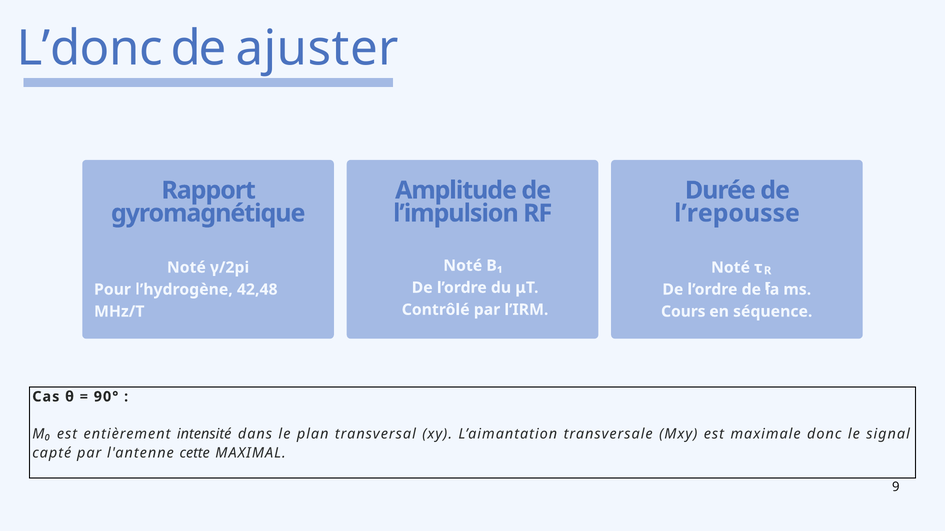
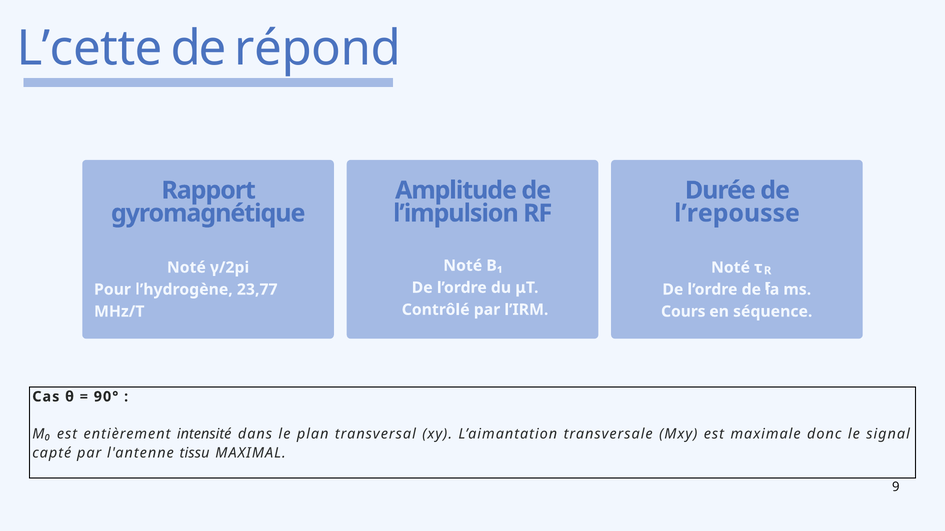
L’donc: L’donc -> L’cette
ajuster: ajuster -> répond
42,48: 42,48 -> 23,77
cette: cette -> tissu
